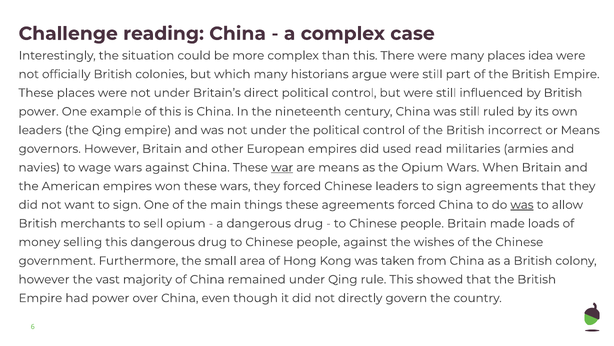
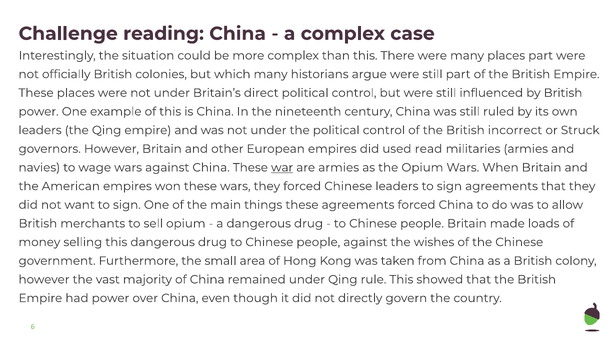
places idea: idea -> part
or Means: Means -> Struck
are means: means -> armies
was at (522, 204) underline: present -> none
